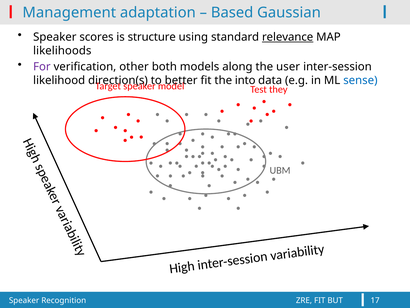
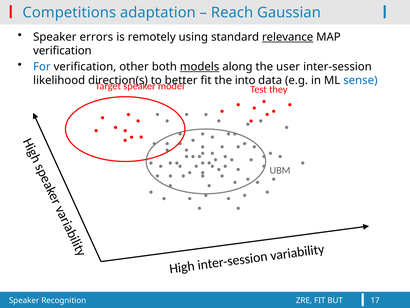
Management: Management -> Competitions
Based: Based -> Reach
scores: scores -> errors
structure: structure -> remotely
likelihoods at (62, 51): likelihoods -> verification
For colour: purple -> blue
models underline: none -> present
